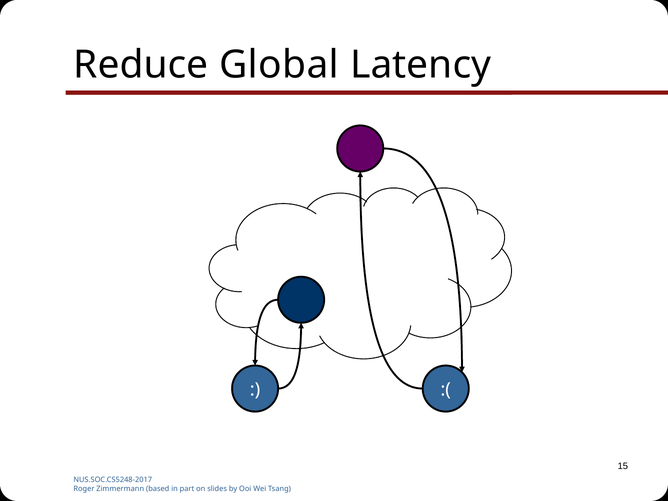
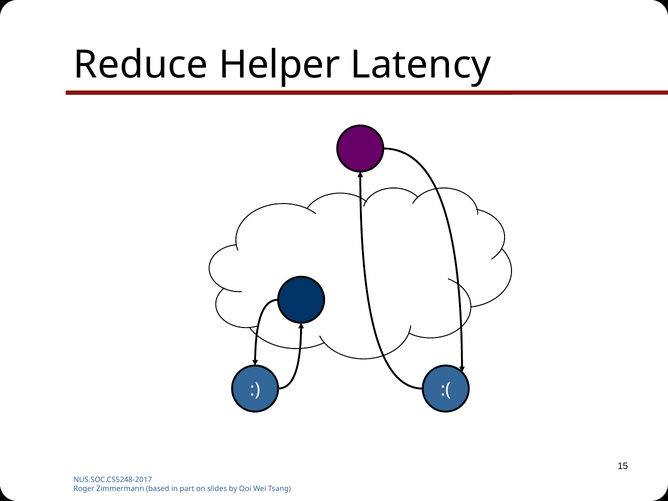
Global: Global -> Helper
